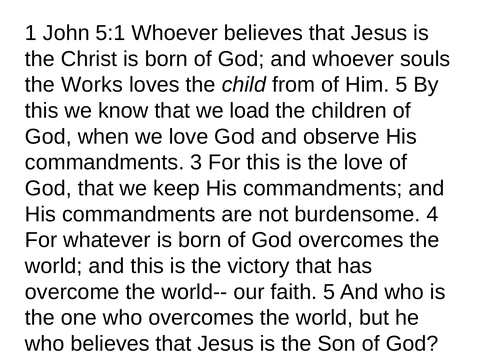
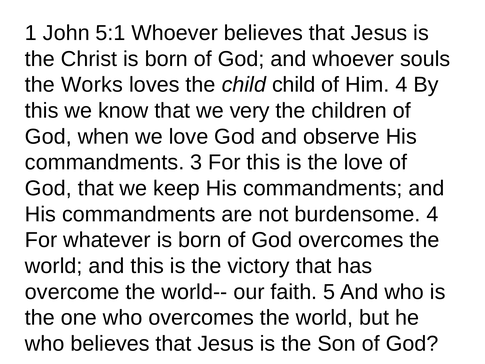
child from: from -> child
Him 5: 5 -> 4
load: load -> very
